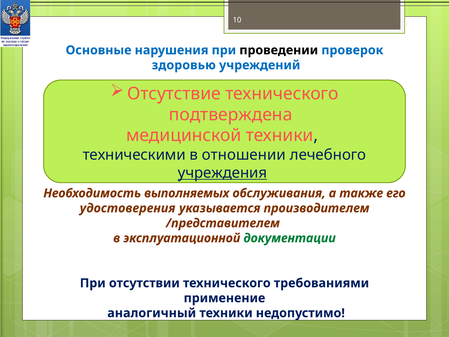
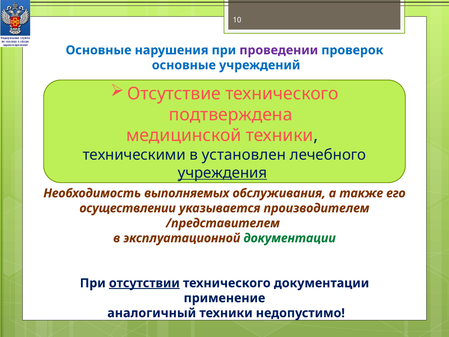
проведении colour: black -> purple
здоровью at (184, 65): здоровью -> основные
отношении: отношении -> установлен
удостоверения: удостоверения -> осуществлении
отсутствии underline: none -> present
технического требованиями: требованиями -> документации
